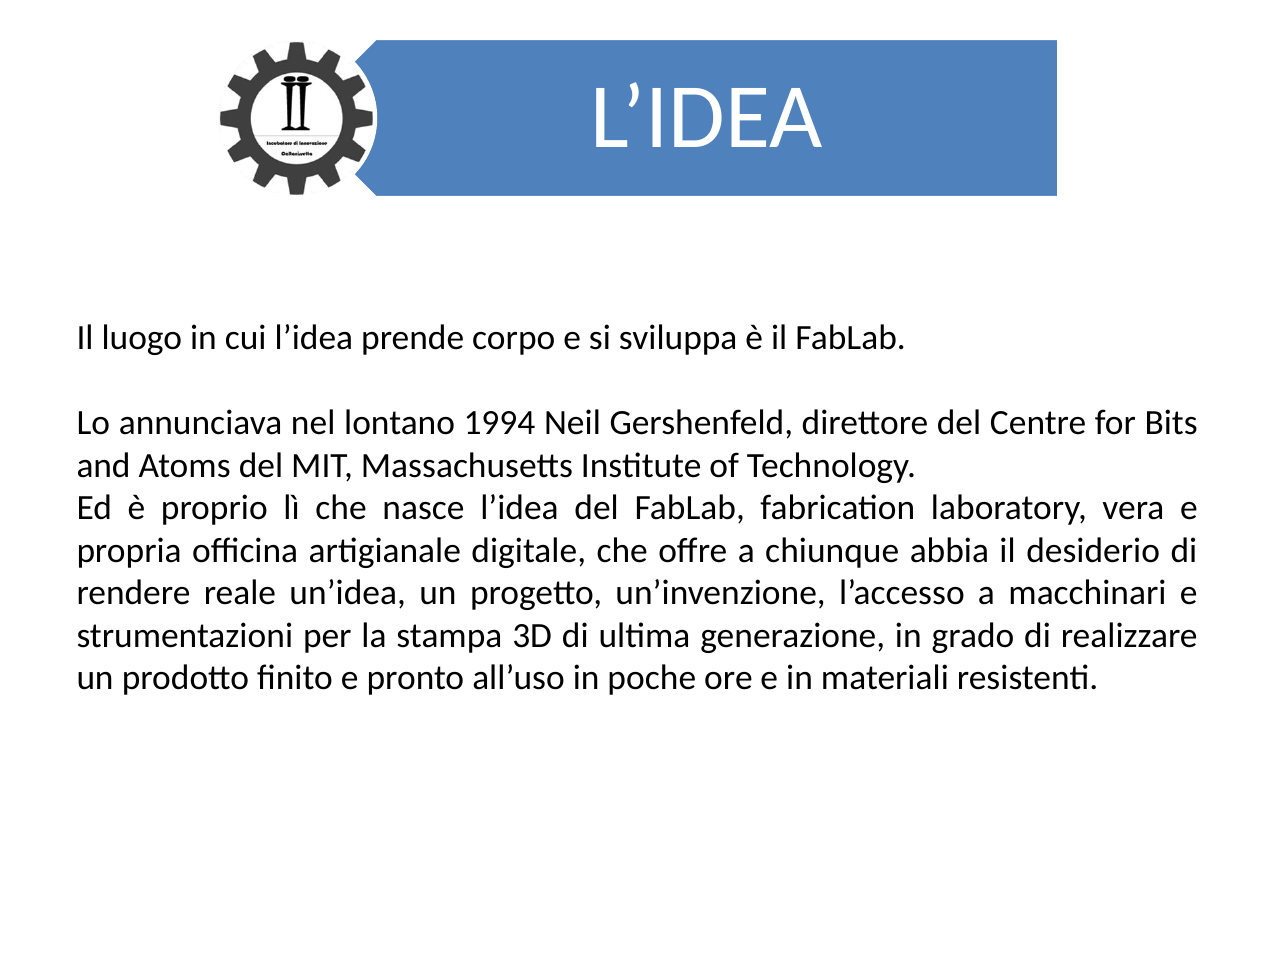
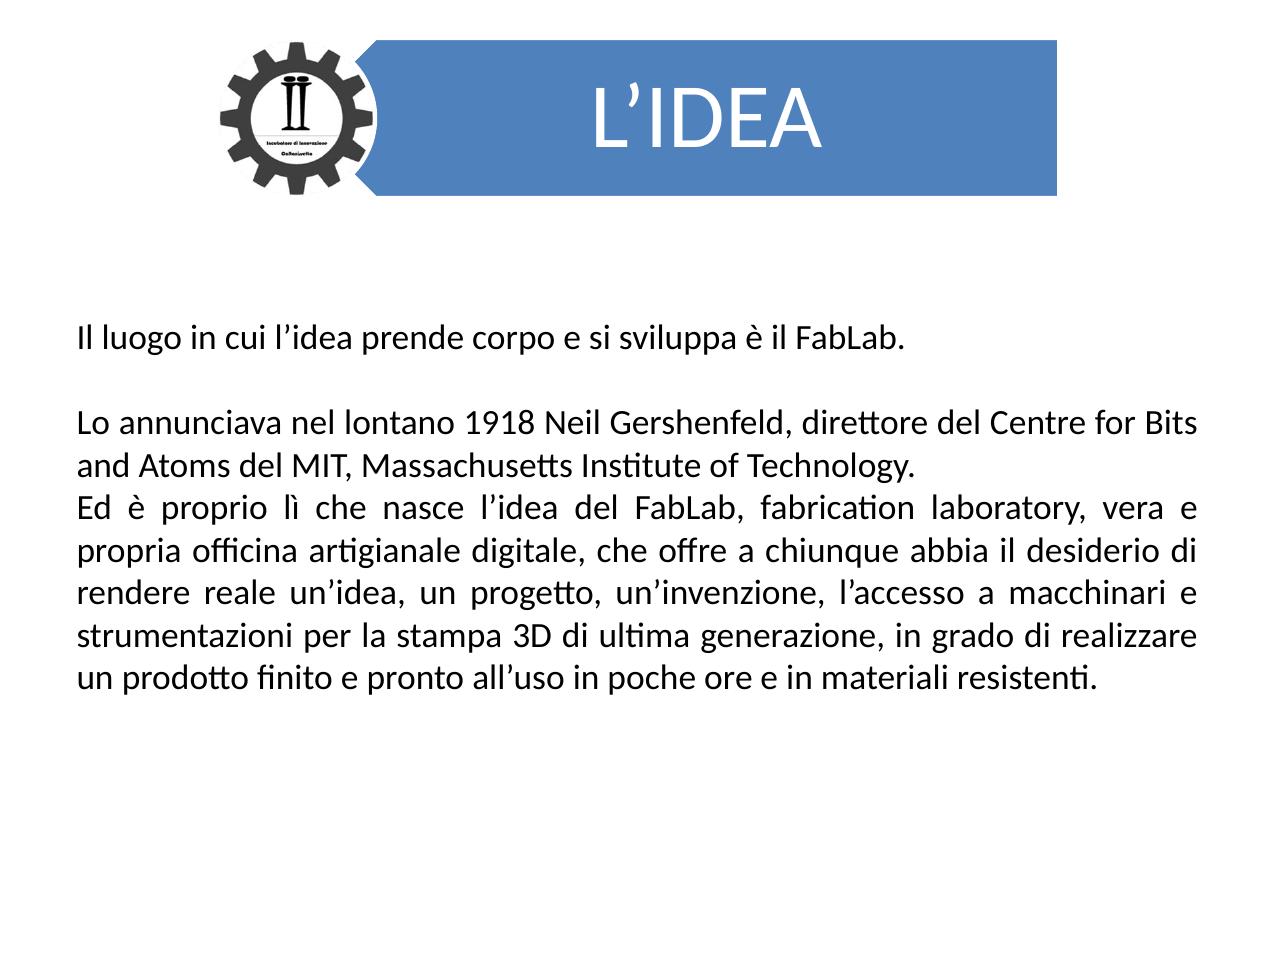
1994: 1994 -> 1918
